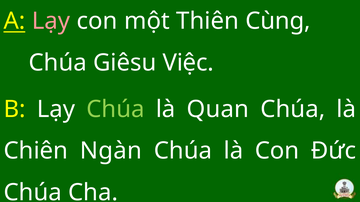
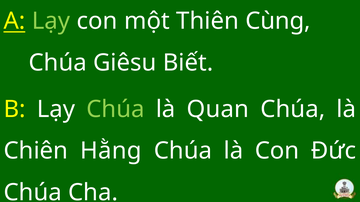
Lạy at (51, 21) colour: pink -> light green
Việc: Việc -> Biết
Ngàn: Ngàn -> Hằng
